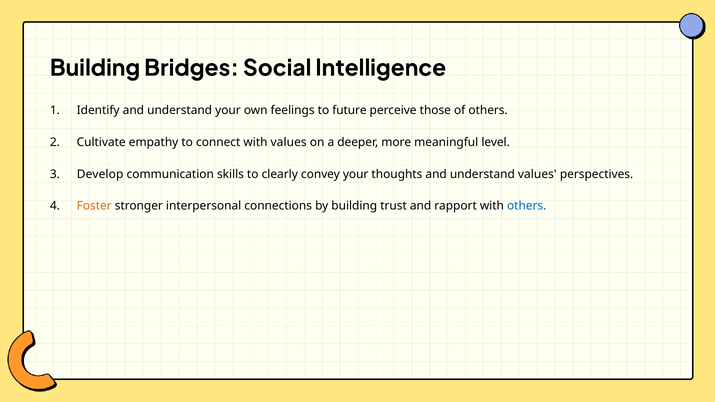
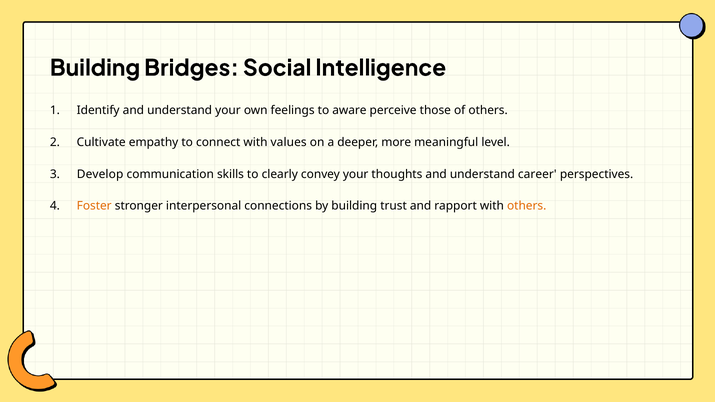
future: future -> aware
understand values: values -> career
others at (527, 206) colour: blue -> orange
